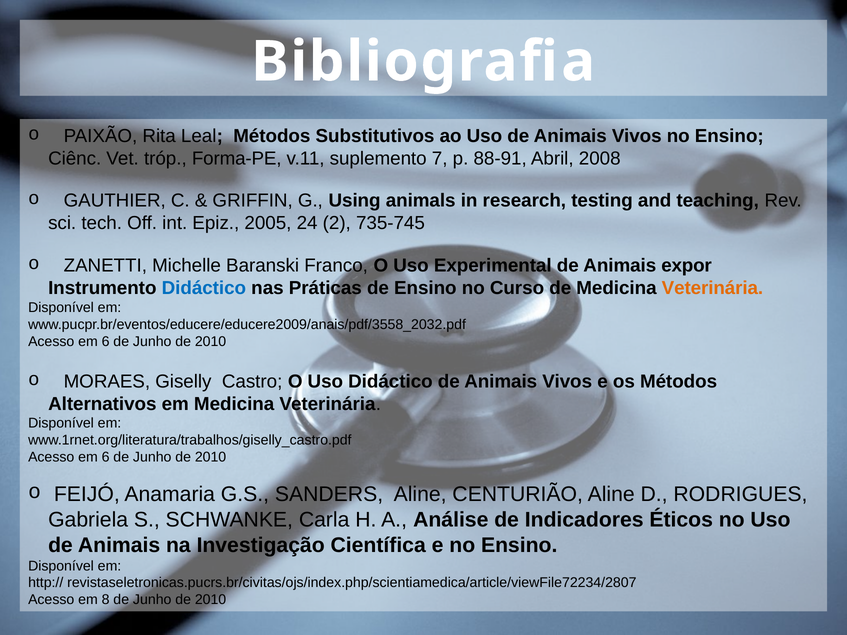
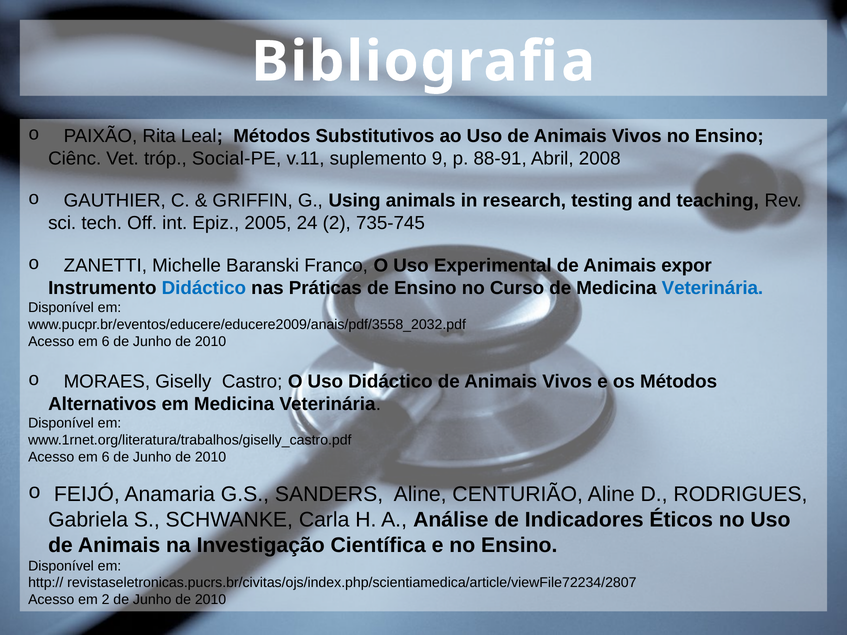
Forma-PE: Forma-PE -> Social-PE
7: 7 -> 9
Veterinária at (712, 288) colour: orange -> blue
em 8: 8 -> 2
